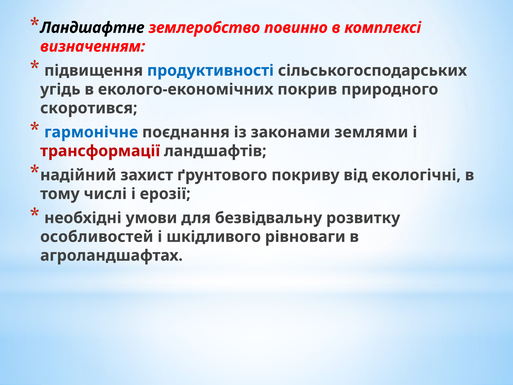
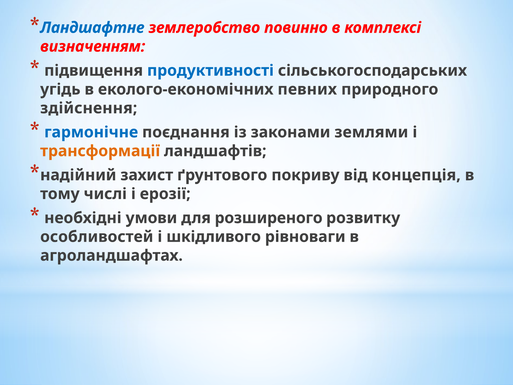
Ландшафтне colour: black -> blue
покрив: покрив -> певних
скоротився: скоротився -> здійснення
трансформації colour: red -> orange
екологічні: екологічні -> концепція
безвідвальну: безвідвальну -> розширеного
